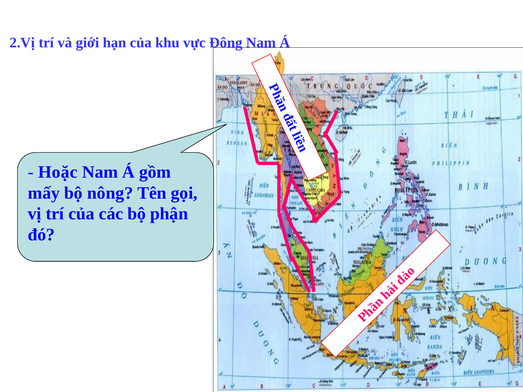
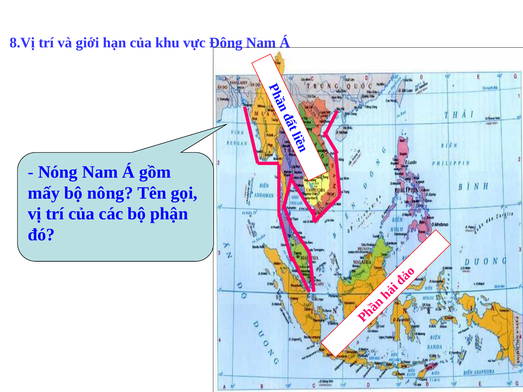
2.Vị: 2.Vị -> 8.Vị
Hoặc: Hoặc -> Nóng
